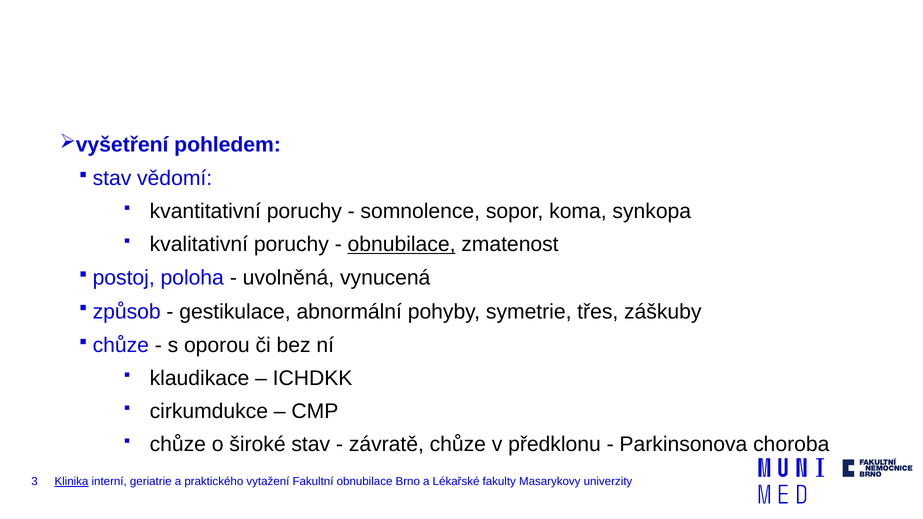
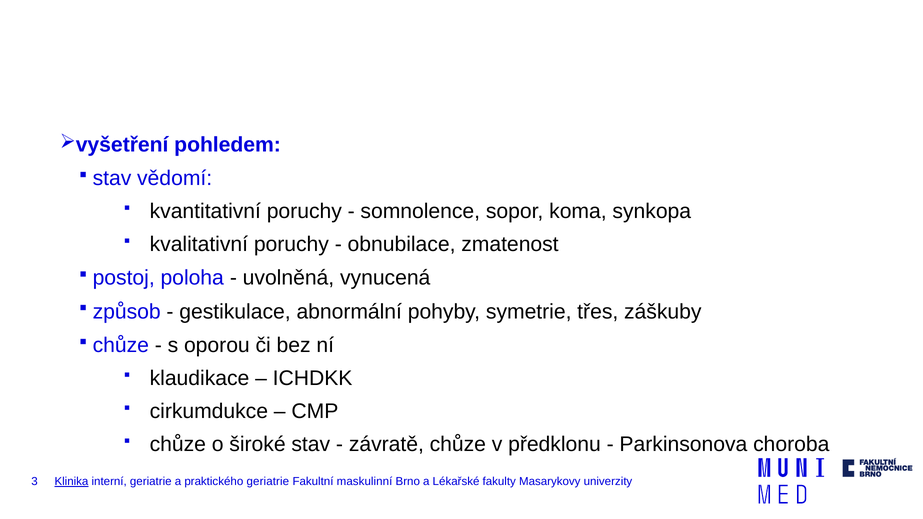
obnubilace at (402, 244) underline: present -> none
praktického vytažení: vytažení -> geriatrie
Fakultní obnubilace: obnubilace -> maskulinní
